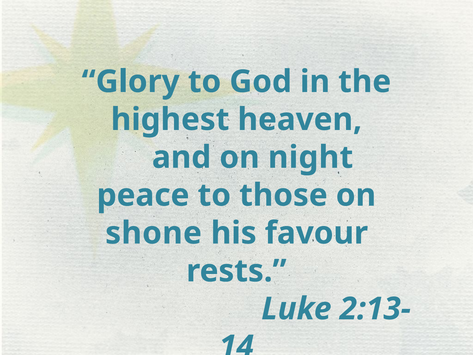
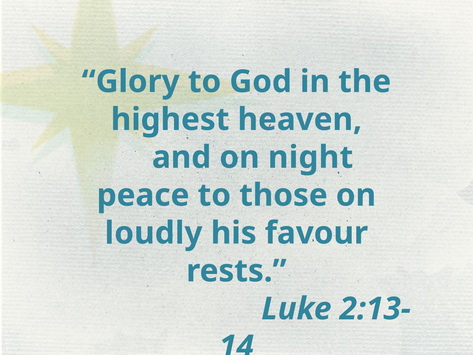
shone: shone -> loudly
